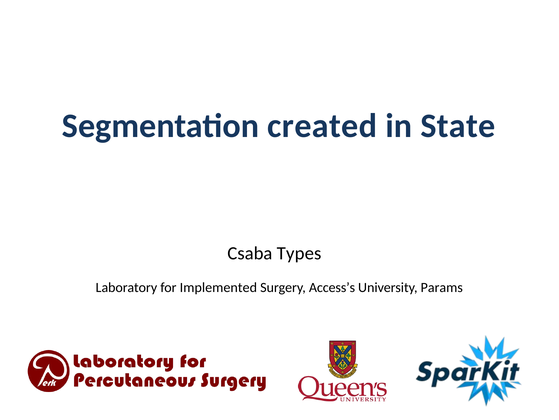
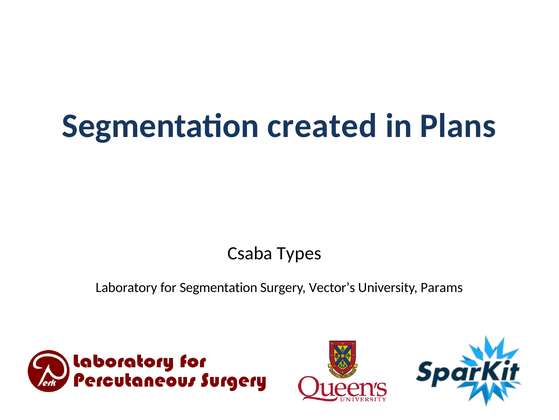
State: State -> Plans
for Implemented: Implemented -> Segmentation
Access’s: Access’s -> Vector’s
